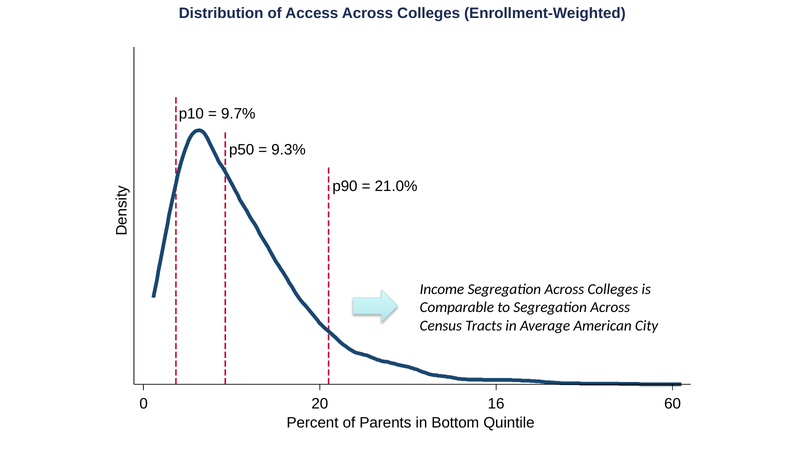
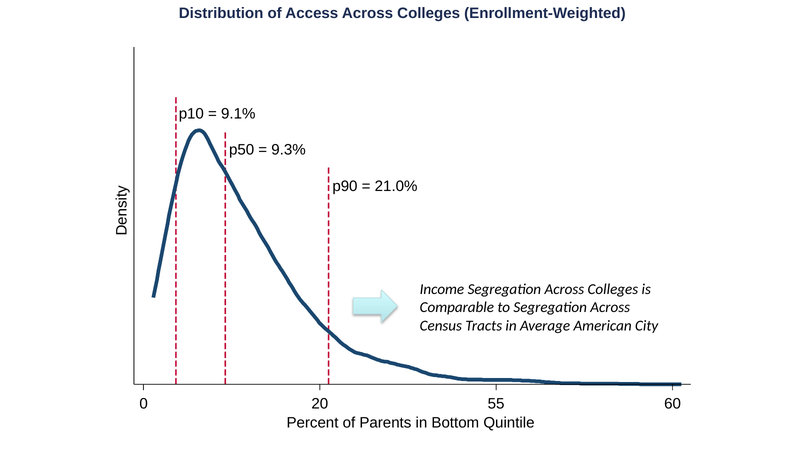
9.7%: 9.7% -> 9.1%
16: 16 -> 55
